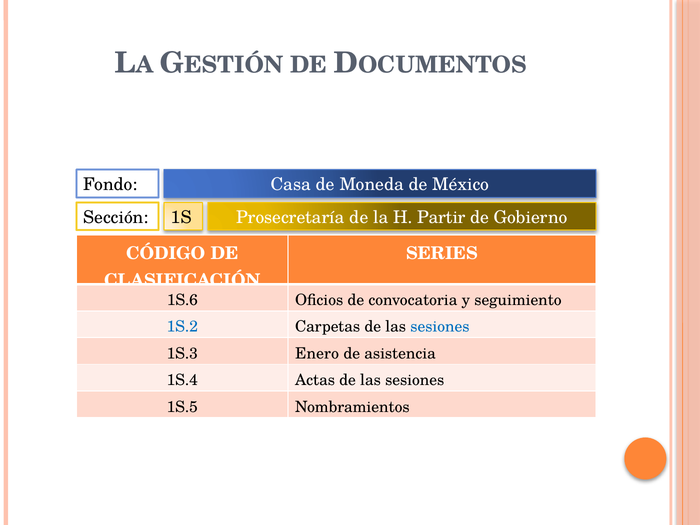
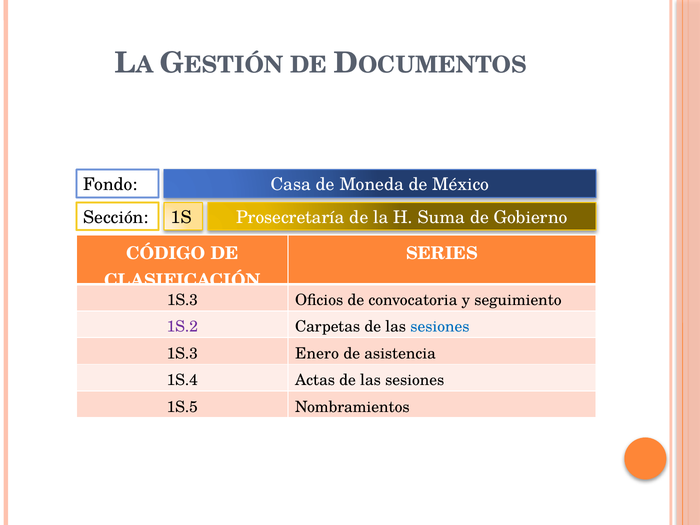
Partir: Partir -> Suma
1S.6 at (182, 300): 1S.6 -> 1S.3
1S.2 colour: blue -> purple
